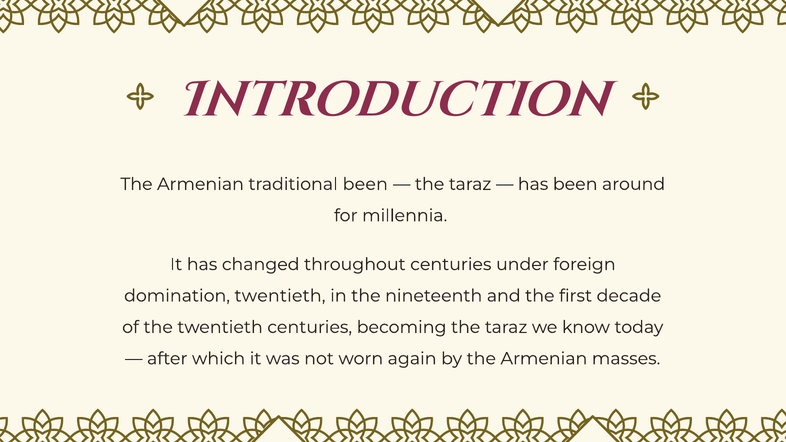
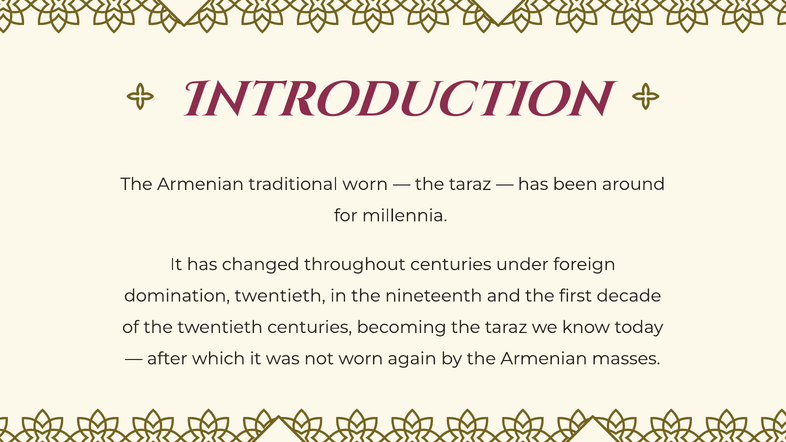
traditional been: been -> worn
